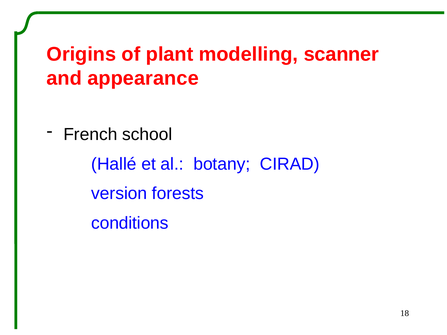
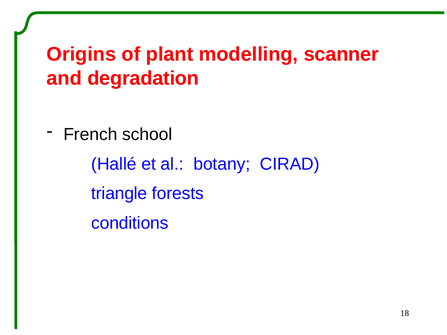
appearance: appearance -> degradation
version: version -> triangle
